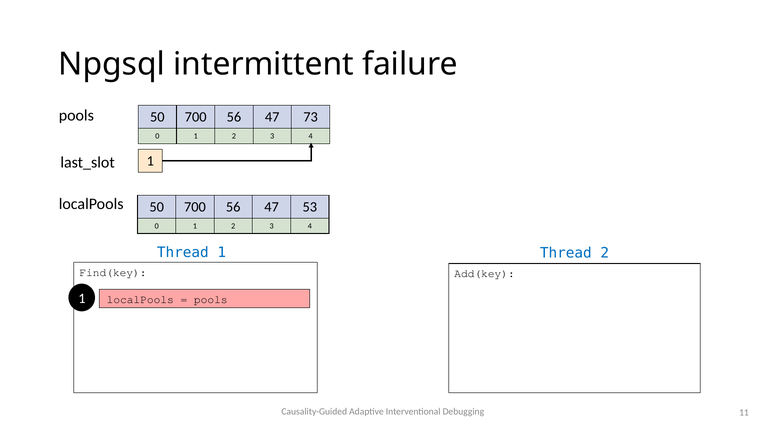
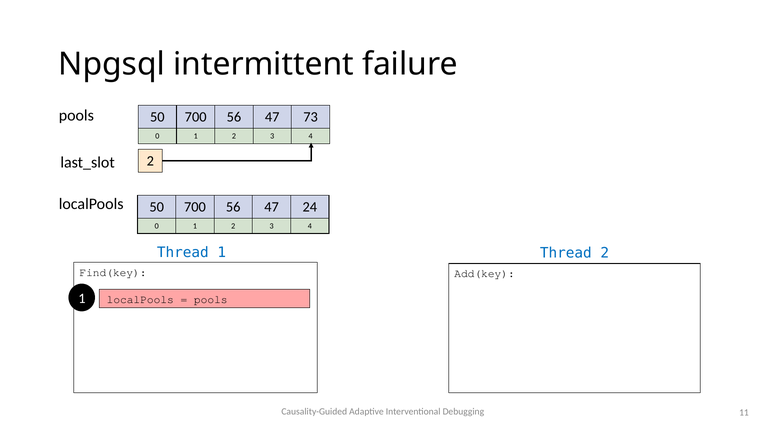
last_slot 1: 1 -> 2
53: 53 -> 24
